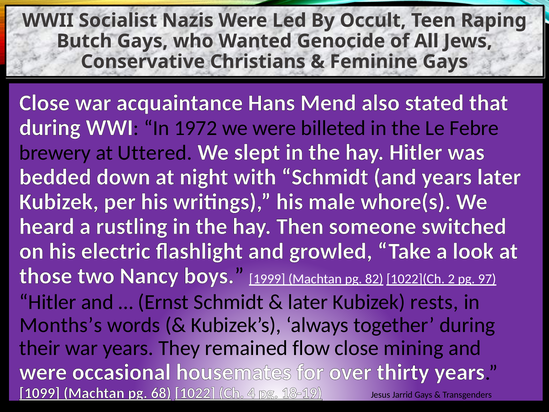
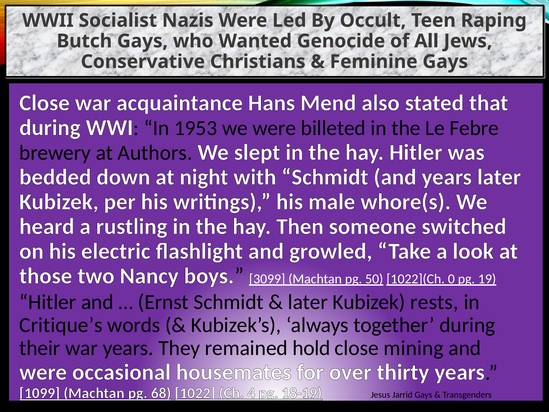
1972: 1972 -> 1953
Uttered: Uttered -> Authors
1999: 1999 -> 3099
82: 82 -> 50
2: 2 -> 0
97: 97 -> 19
Months’s: Months’s -> Critique’s
flow: flow -> hold
